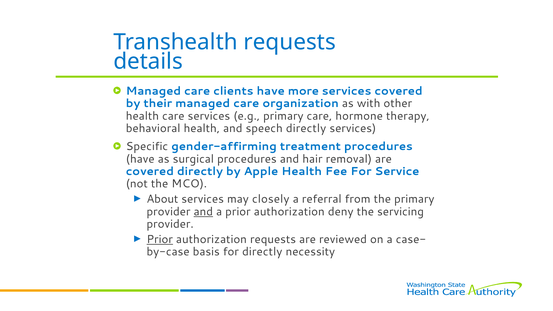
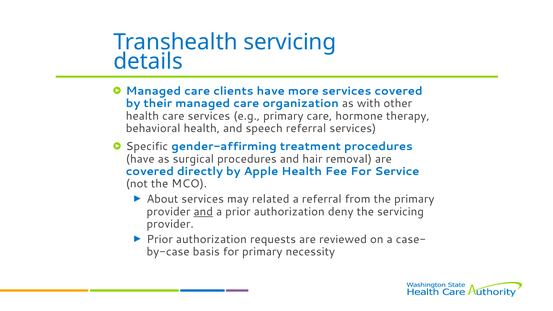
Transhealth requests: requests -> servicing
speech directly: directly -> referral
closely: closely -> related
Prior at (160, 239) underline: present -> none
for directly: directly -> primary
